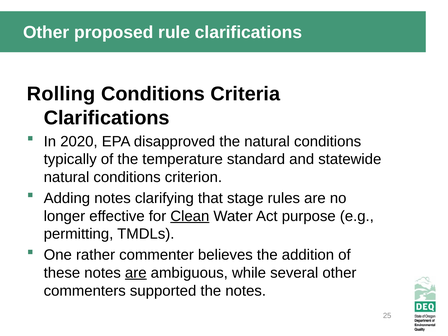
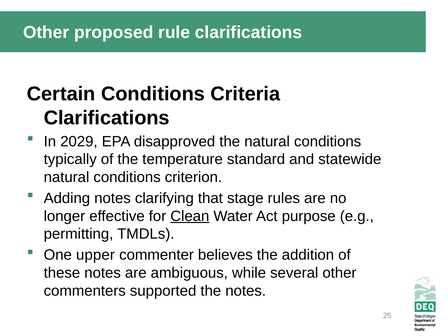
Rolling: Rolling -> Certain
2020: 2020 -> 2029
rather: rather -> upper
are at (136, 273) underline: present -> none
